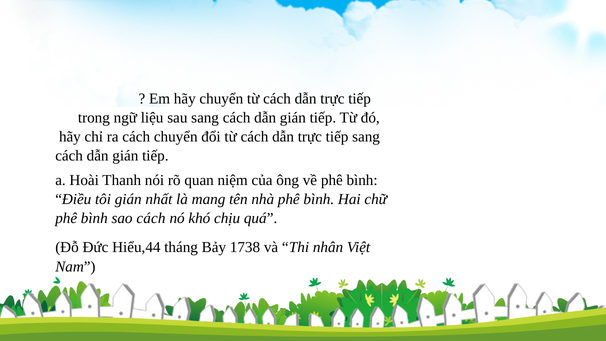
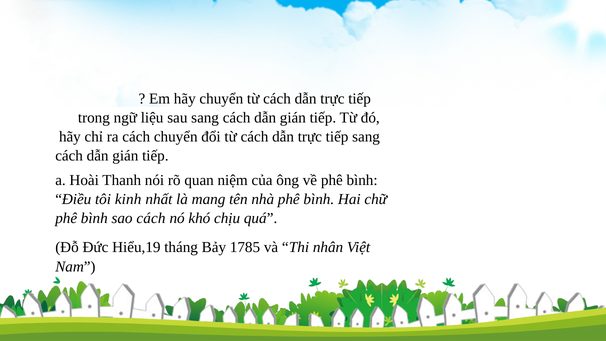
tôi gián: gián -> kinh
Hiểu,44: Hiểu,44 -> Hiểu,19
1738: 1738 -> 1785
